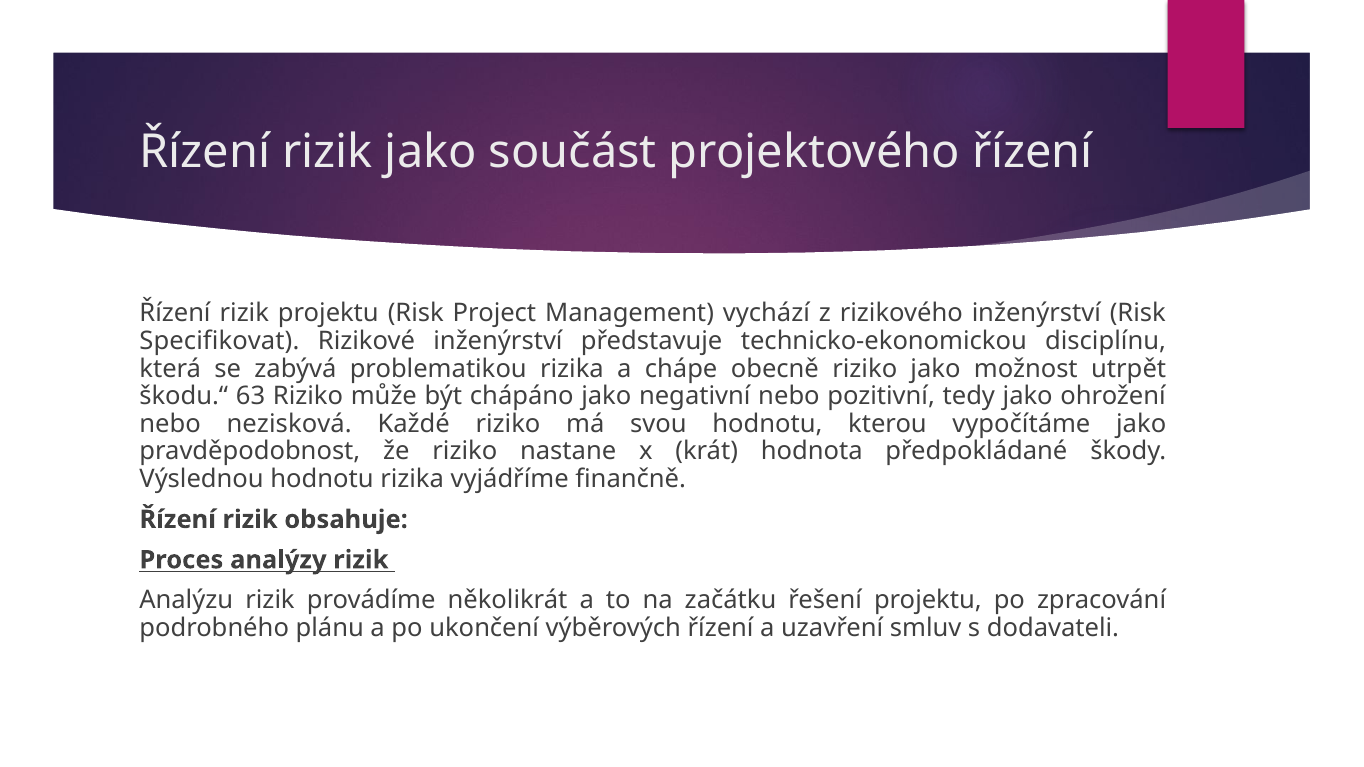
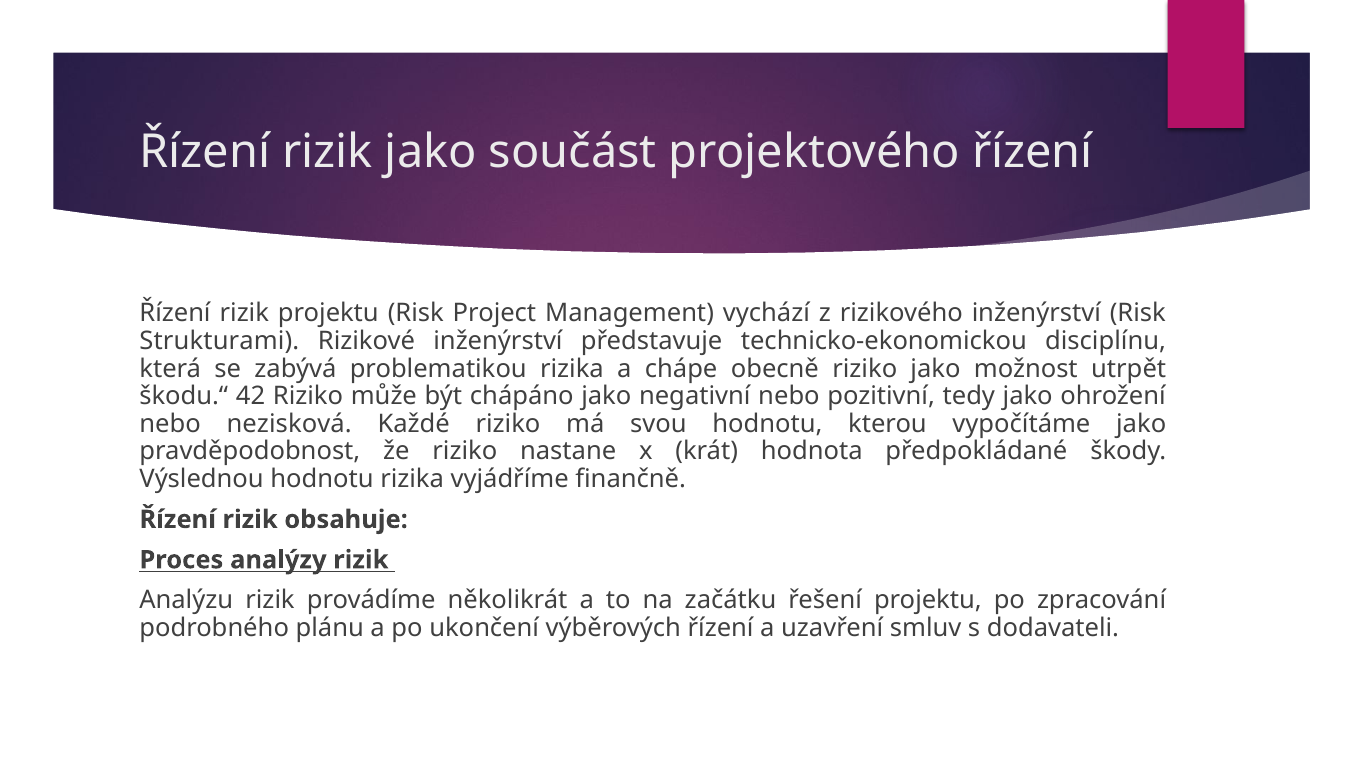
Specifikovat: Specifikovat -> Strukturami
63: 63 -> 42
